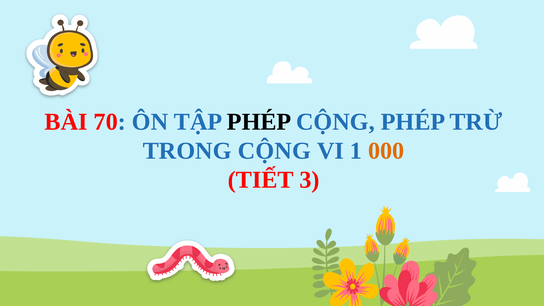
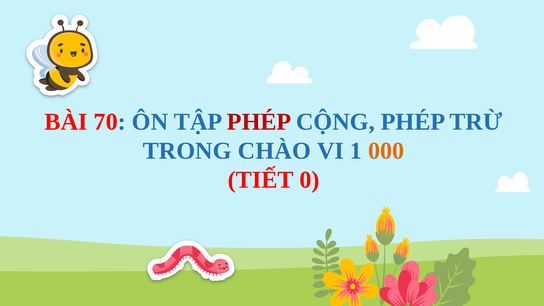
PHÉP at (259, 122) colour: black -> red
TRONG CỘNG: CỘNG -> CHÀO
3: 3 -> 0
